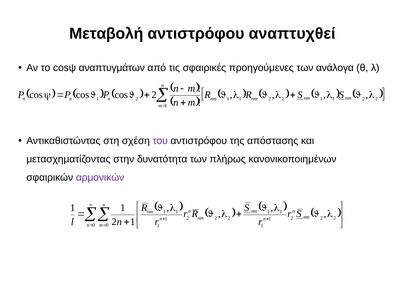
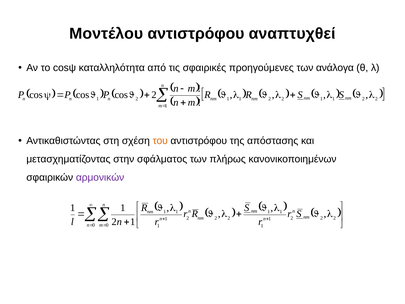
Μεταβολή: Μεταβολή -> Μοντέλου
αναπτυγμάτων: αναπτυγμάτων -> καταλληλότητα
του colour: purple -> orange
δυνατότητα: δυνατότητα -> σφάλματος
